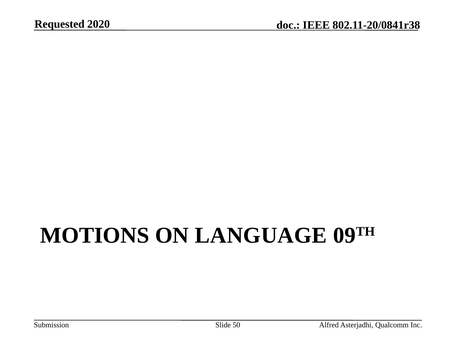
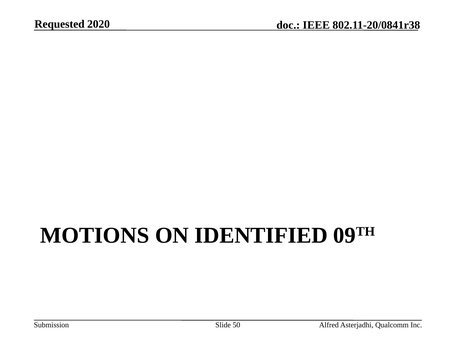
LANGUAGE: LANGUAGE -> IDENTIFIED
